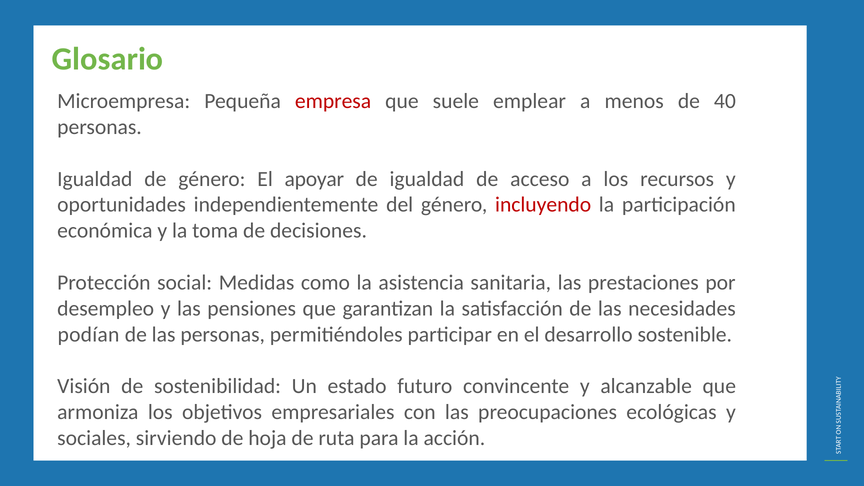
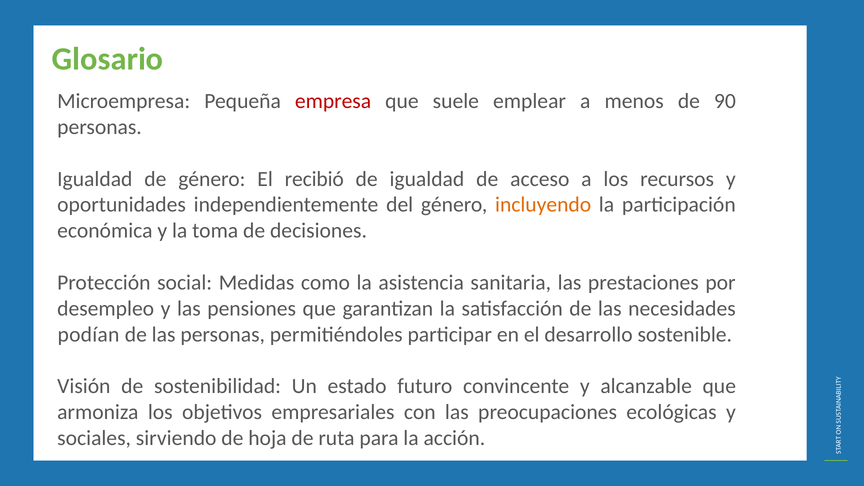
40: 40 -> 90
apoyar: apoyar -> recibió
incluyendo colour: red -> orange
